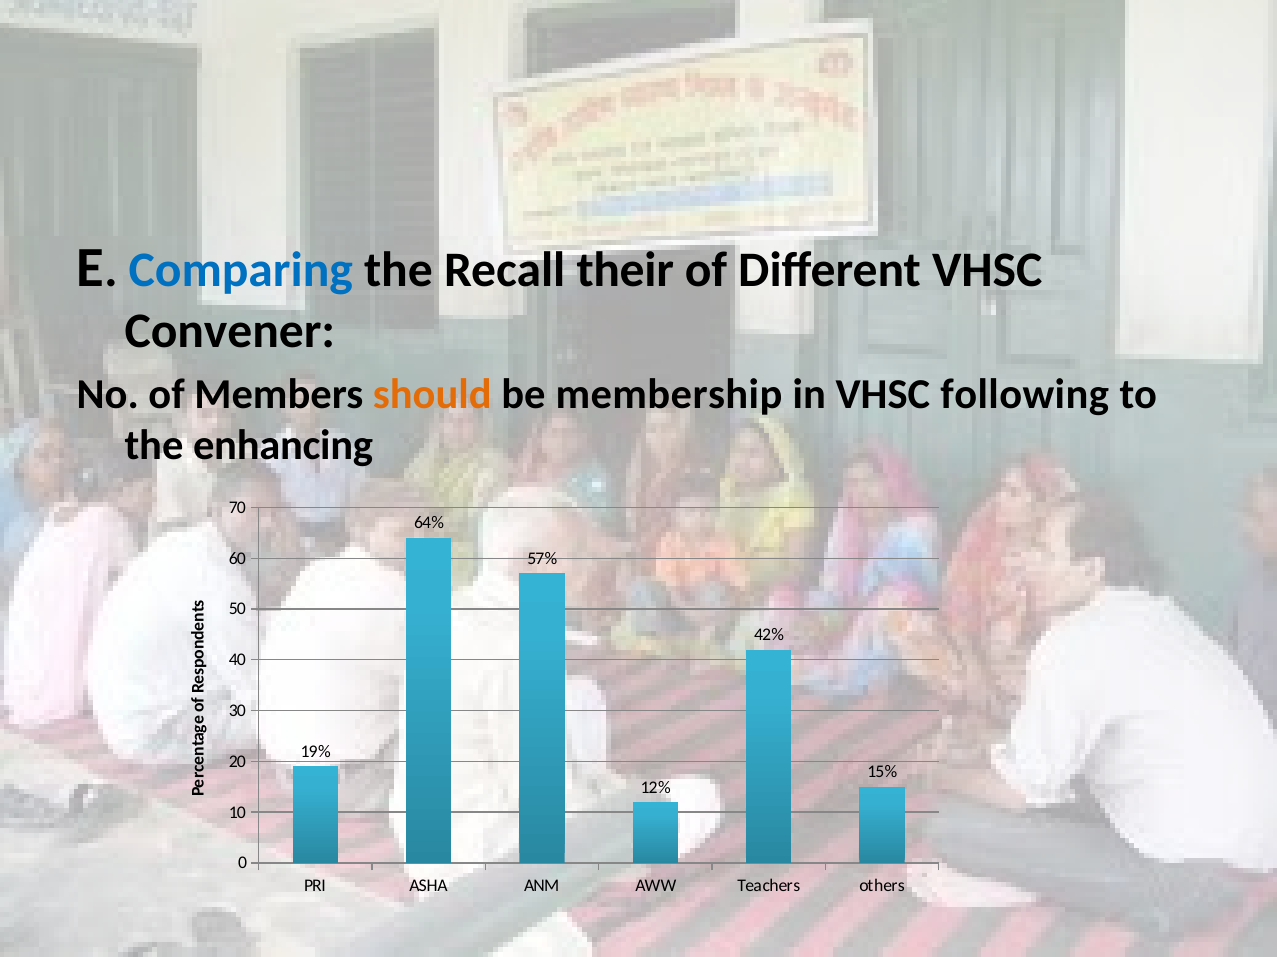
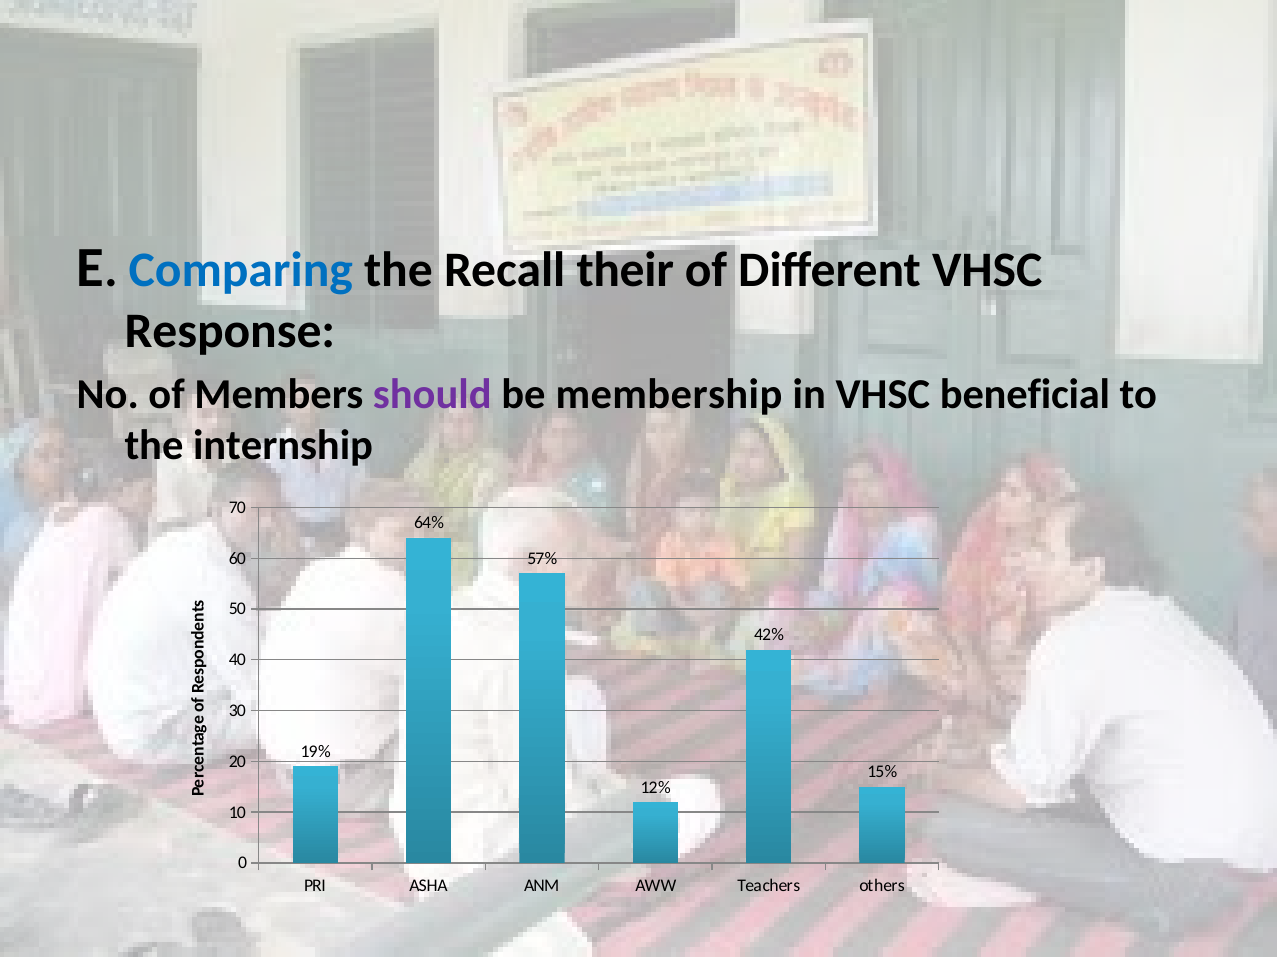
Convener: Convener -> Response
should colour: orange -> purple
following: following -> beneficial
enhancing: enhancing -> internship
